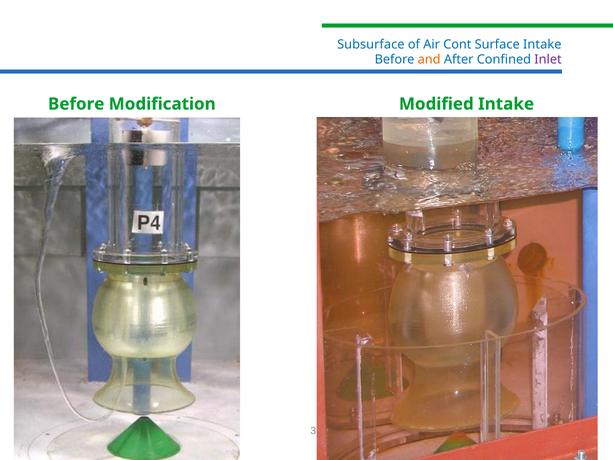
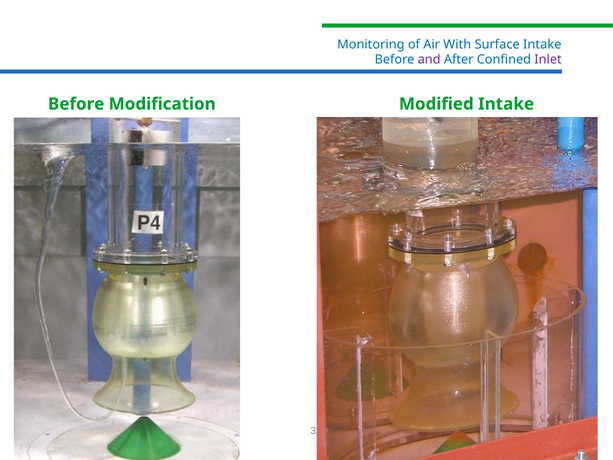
Subsurface: Subsurface -> Monitoring
Cont: Cont -> With
and colour: orange -> purple
